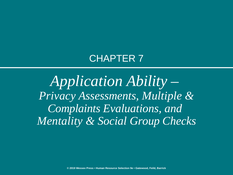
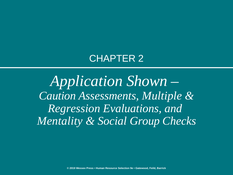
7: 7 -> 2
Ability: Ability -> Shown
Privacy: Privacy -> Caution
Complaints: Complaints -> Regression
